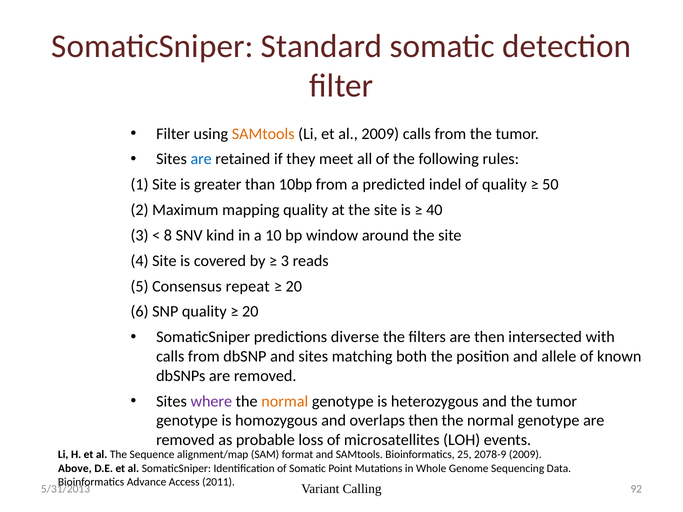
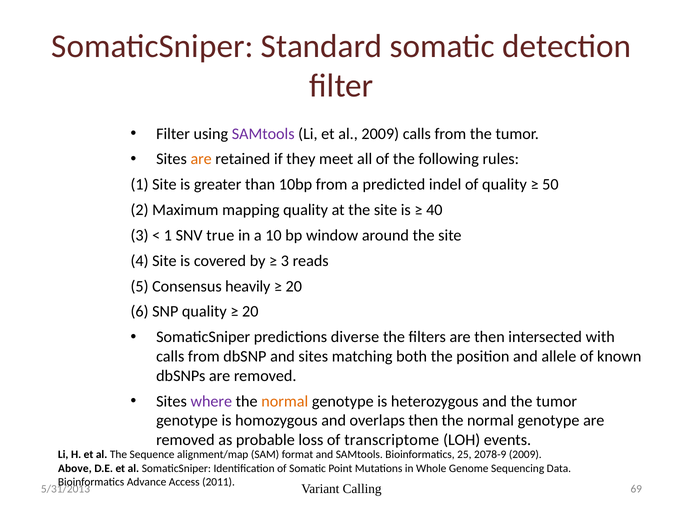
SAMtools at (263, 134) colour: orange -> purple
are at (201, 159) colour: blue -> orange
8 at (168, 236): 8 -> 1
kind: kind -> true
repeat: repeat -> heavily
microsatellites: microsatellites -> transcriptome
92: 92 -> 69
